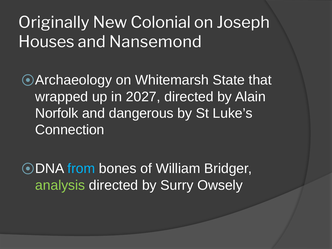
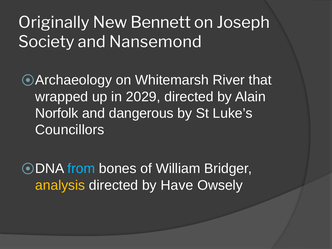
Colonial: Colonial -> Bennett
Houses: Houses -> Society
State: State -> River
2027: 2027 -> 2029
Connection: Connection -> Councillors
analysis colour: light green -> yellow
Surry: Surry -> Have
